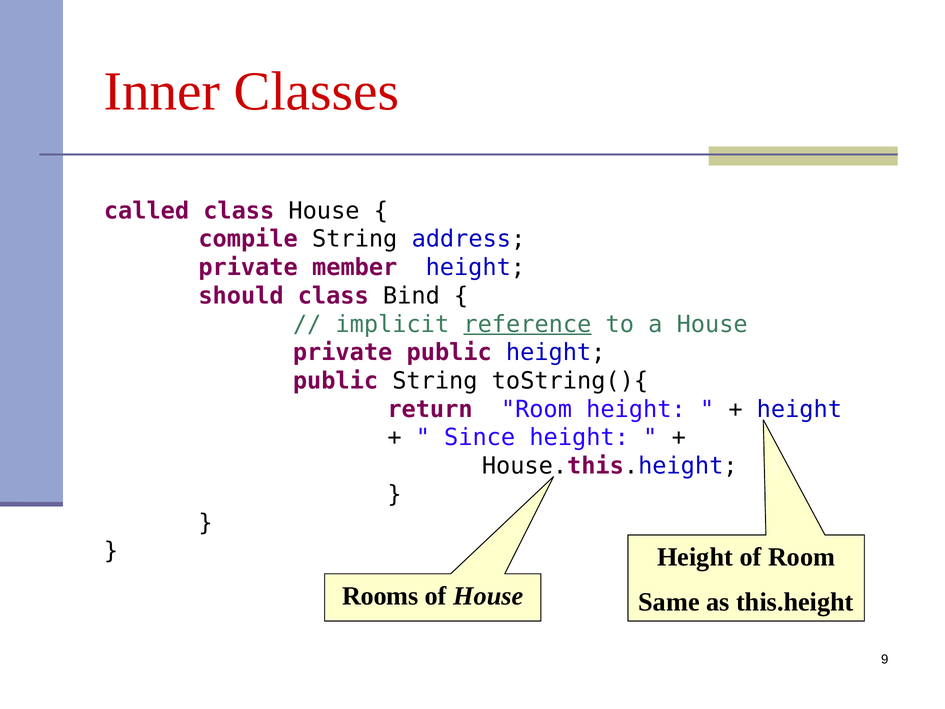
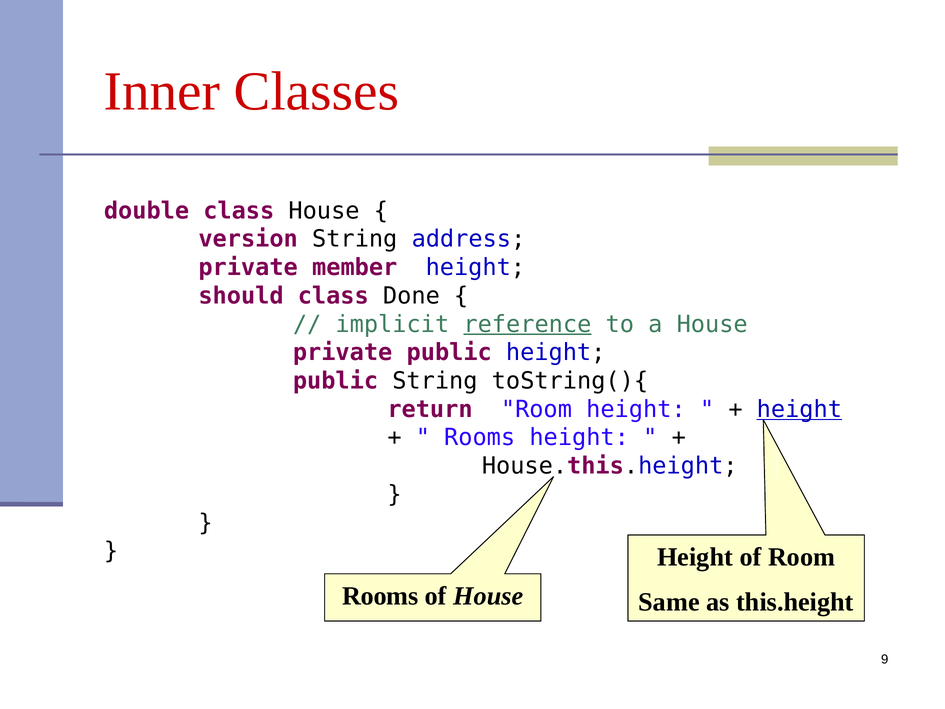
called: called -> double
compile: compile -> version
Bind: Bind -> Done
height at (799, 409) underline: none -> present
Since at (480, 438): Since -> Rooms
